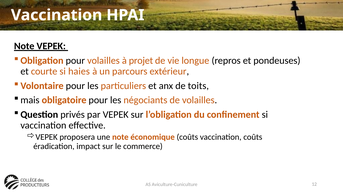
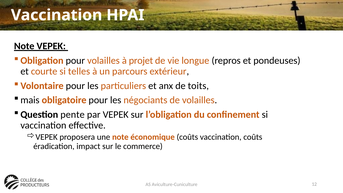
haies: haies -> telles
privés: privés -> pente
